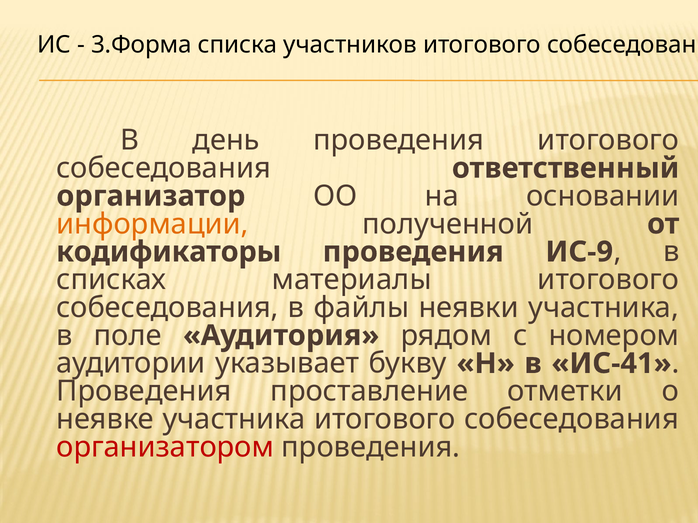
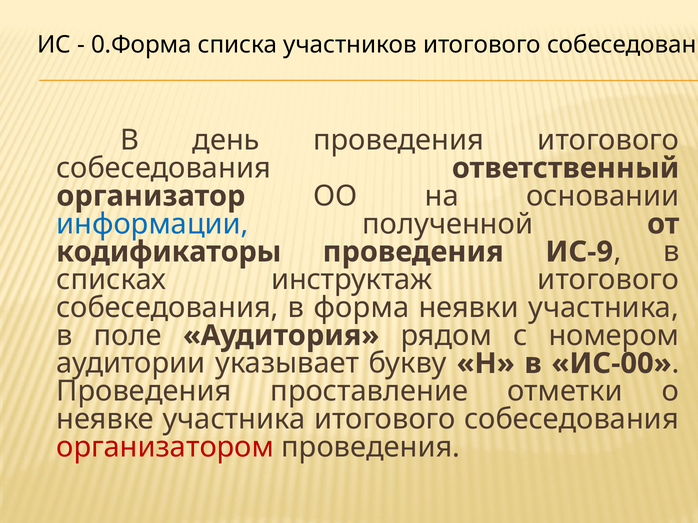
3.Форма: 3.Форма -> 0.Форма
информации colour: orange -> blue
материалы: материалы -> инструктаж
файлы: файлы -> форма
ИС-41: ИС-41 -> ИС-00
